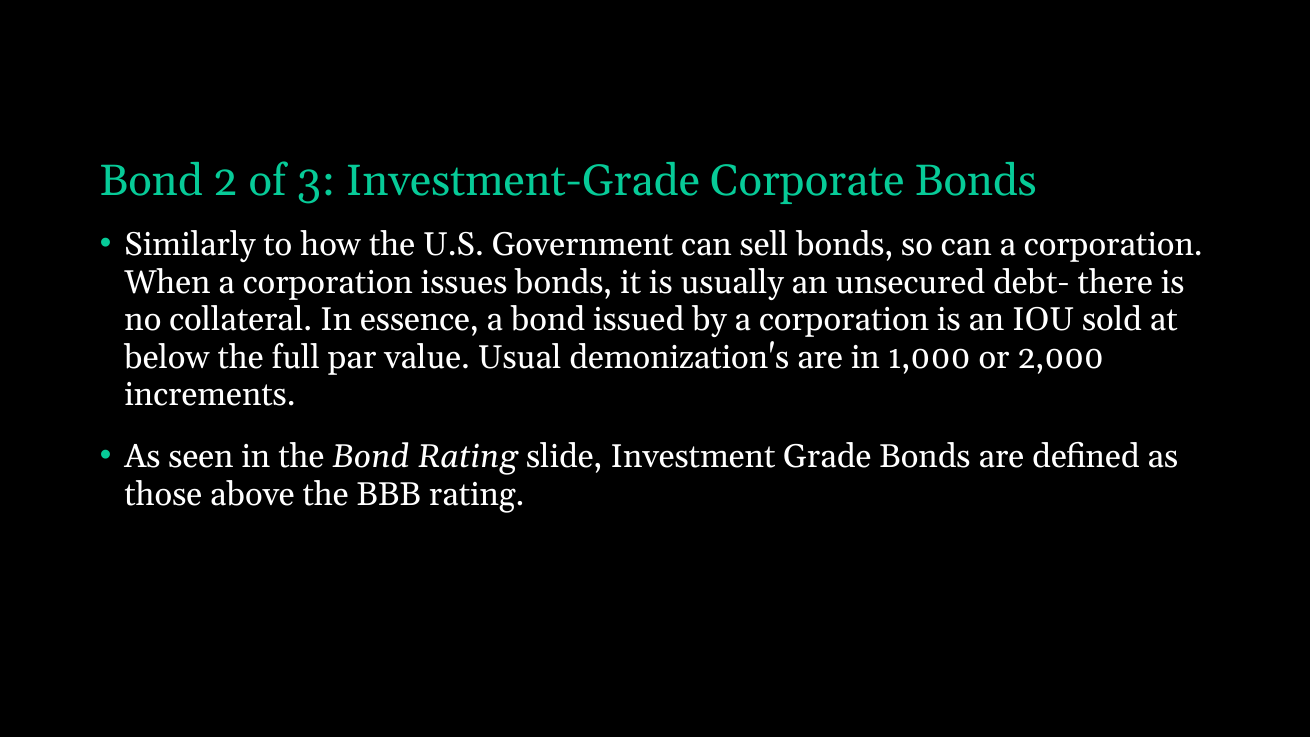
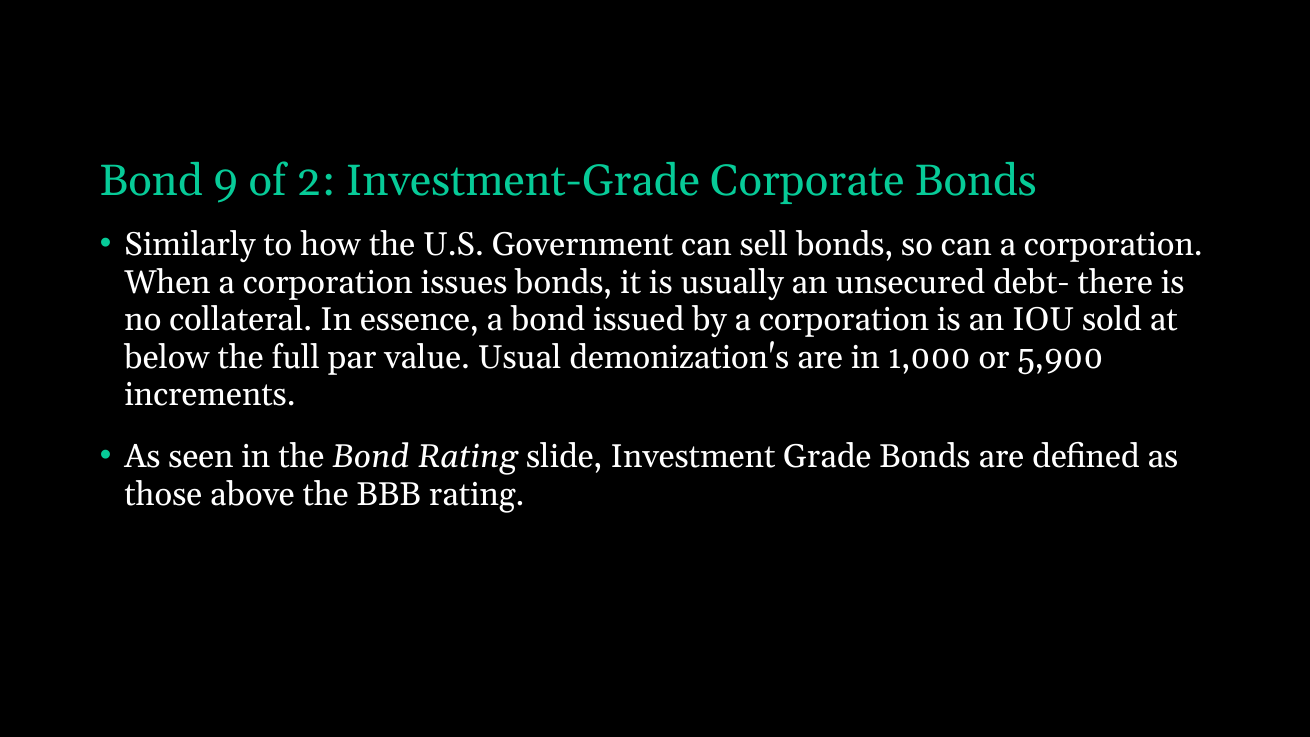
2: 2 -> 9
3: 3 -> 2
2,000: 2,000 -> 5,900
